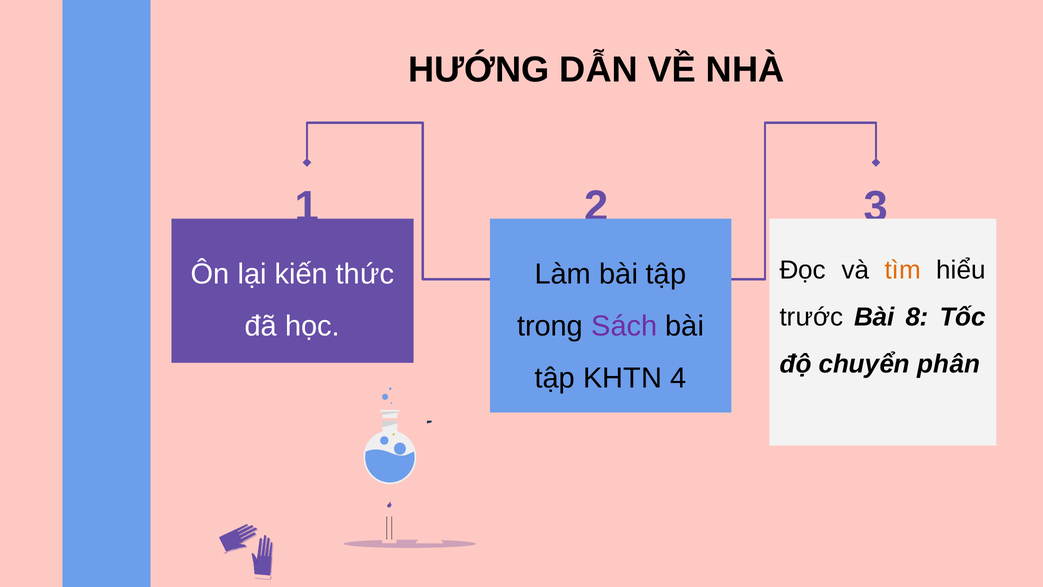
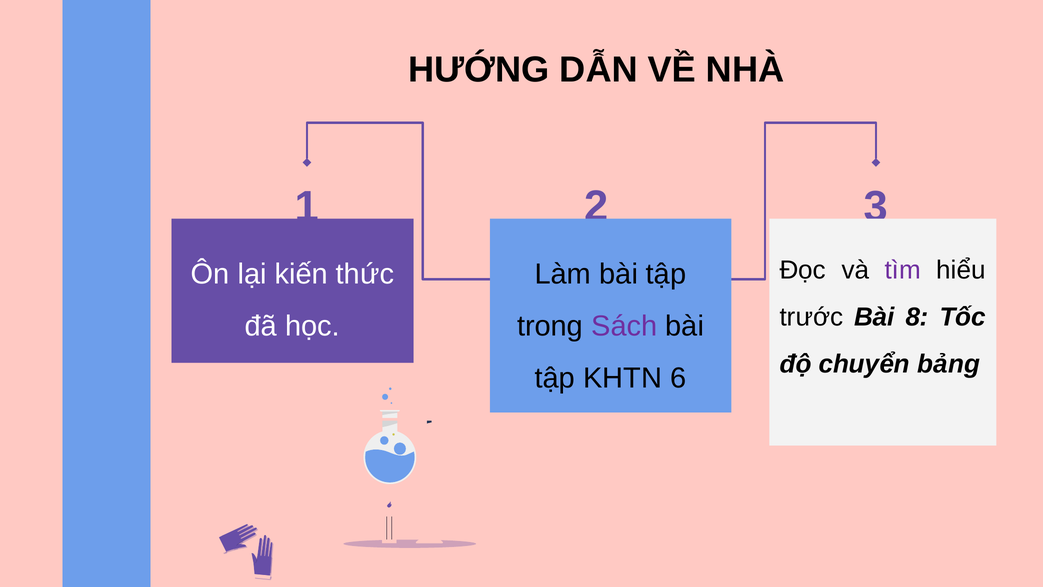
tìm colour: orange -> purple
phân: phân -> bảng
4: 4 -> 6
